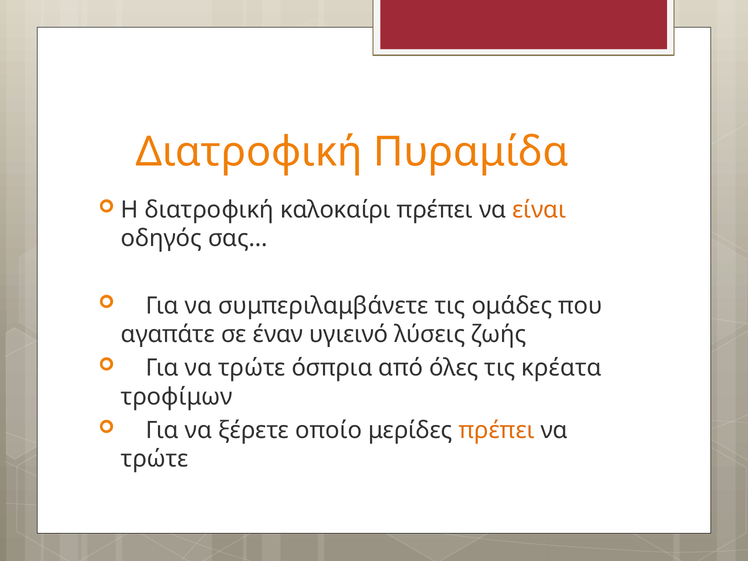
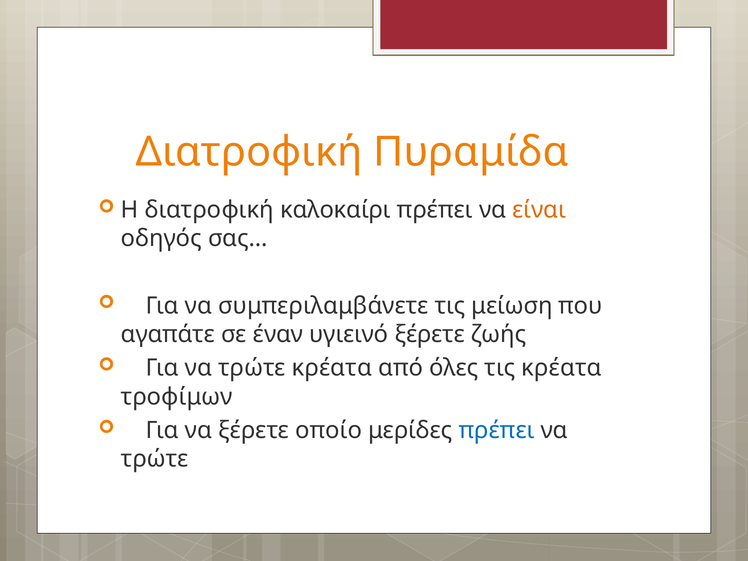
ομάδες: ομάδες -> μείωση
υγιεινό λύσεις: λύσεις -> ξέρετε
τρώτε όσπρια: όσπρια -> κρέατα
πρέπει at (497, 430) colour: orange -> blue
